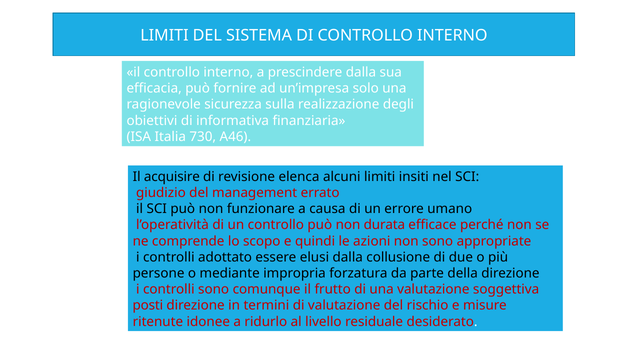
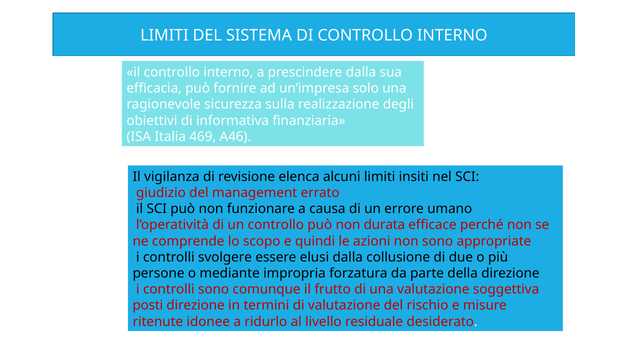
730: 730 -> 469
acquisire: acquisire -> vigilanza
adottato: adottato -> svolgere
